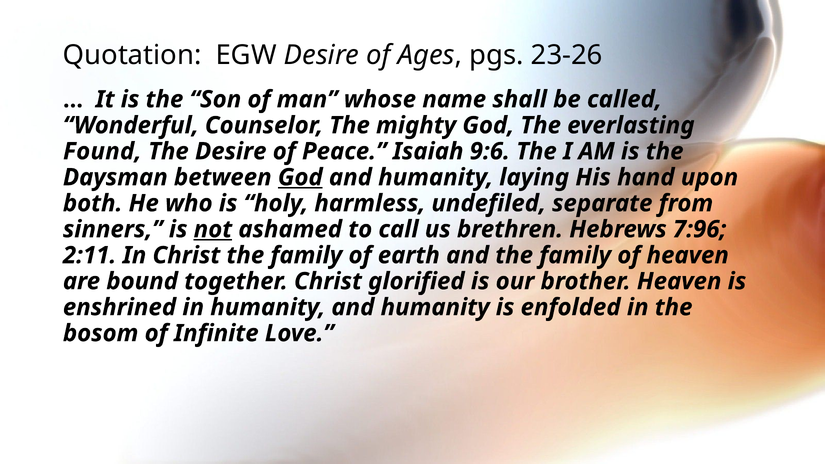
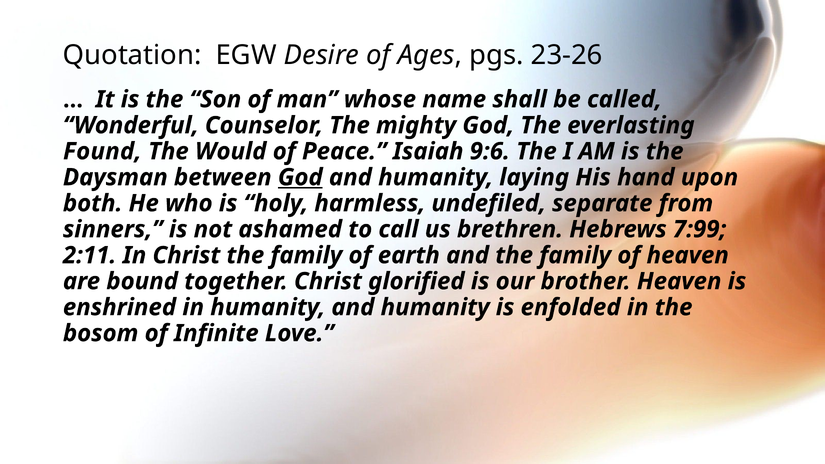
The Desire: Desire -> Would
not underline: present -> none
7:96: 7:96 -> 7:99
